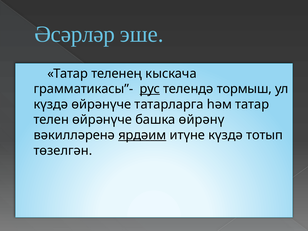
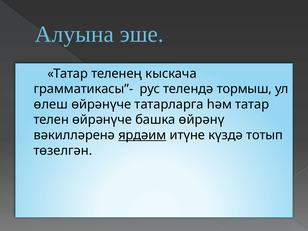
Әсәрләр: Әсәрләр -> Алуына
рус underline: present -> none
күздә at (51, 104): күздә -> өлеш
